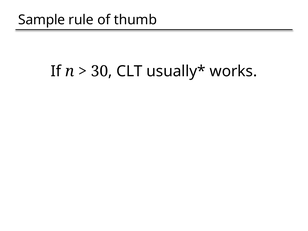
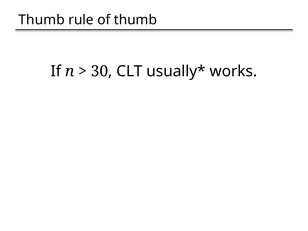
Sample at (42, 20): Sample -> Thumb
